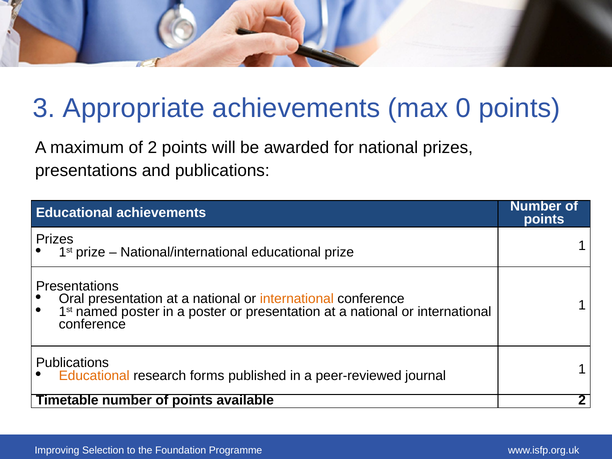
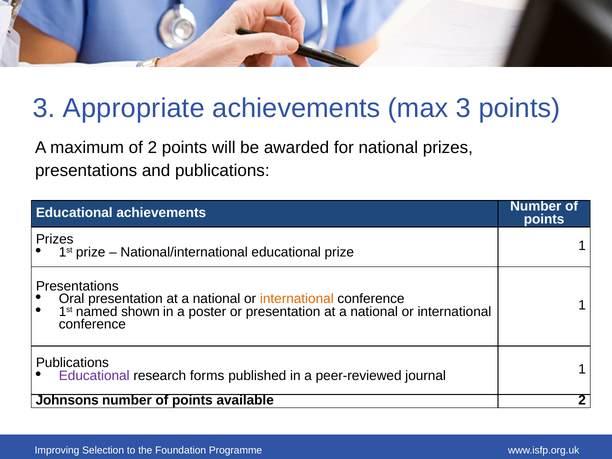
max 0: 0 -> 3
named poster: poster -> shown
Educational at (94, 376) colour: orange -> purple
Timetable: Timetable -> Johnsons
